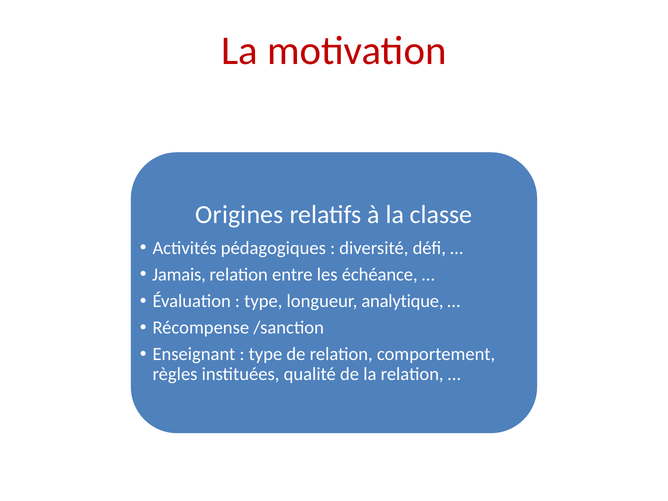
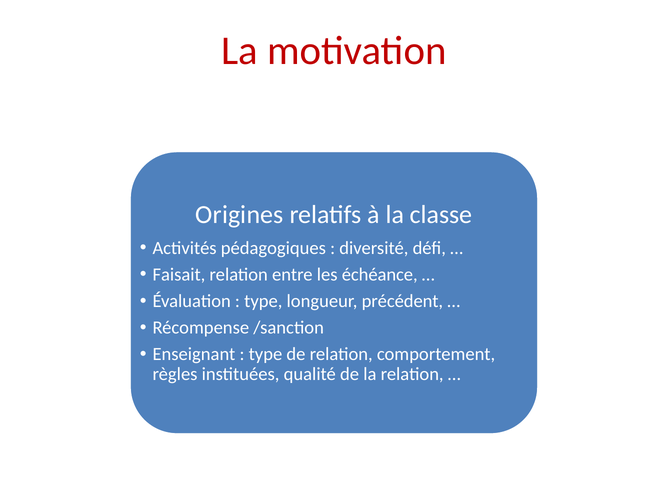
Jamais: Jamais -> Faisait
analytique: analytique -> précédent
